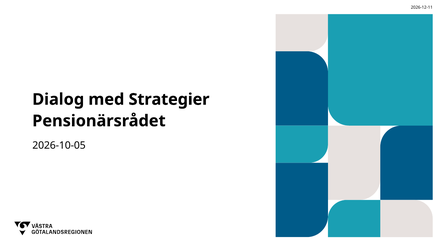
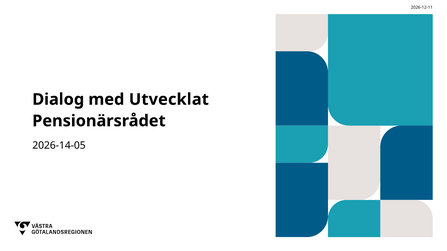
Strategier: Strategier -> Utvecklat
2026-10-05: 2026-10-05 -> 2026-14-05
